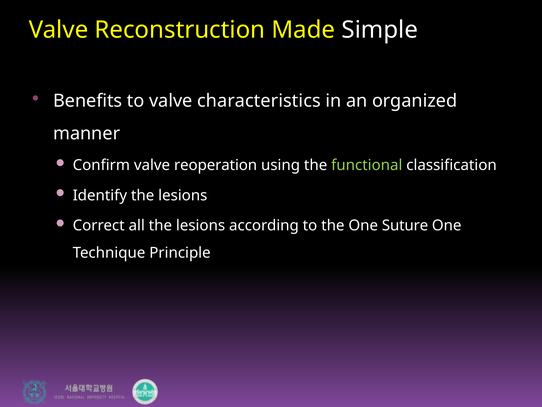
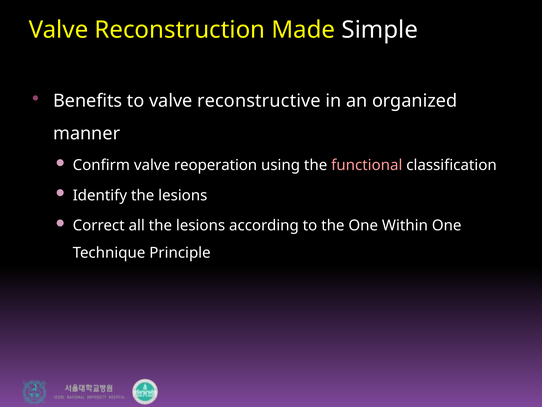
characteristics: characteristics -> reconstructive
functional colour: light green -> pink
Suture: Suture -> Within
